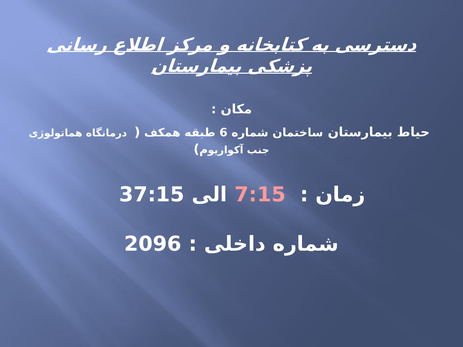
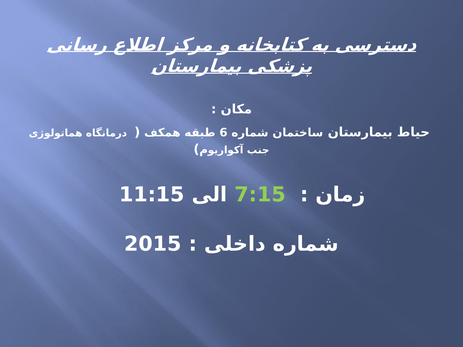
37:15: 37:15 -> 11:15
7:15 colour: pink -> light green
2096: 2096 -> 2015
